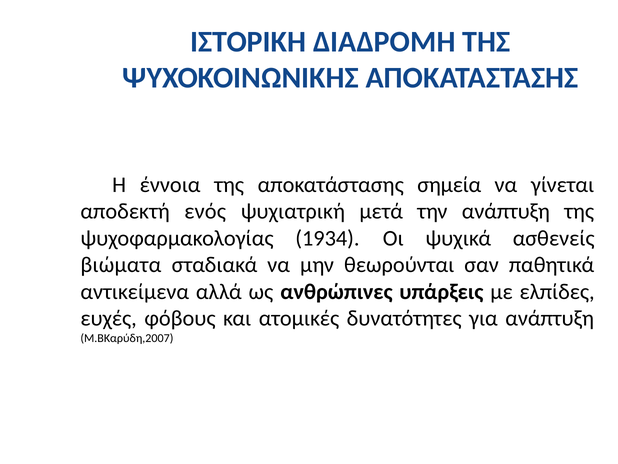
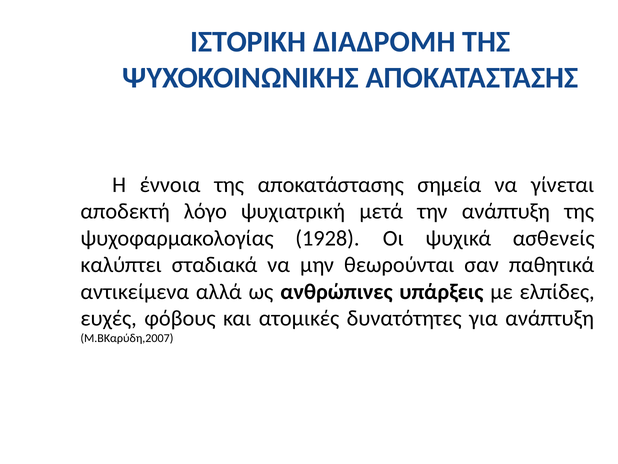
ενός: ενός -> λόγο
1934: 1934 -> 1928
βιώματα: βιώματα -> καλύπτει
